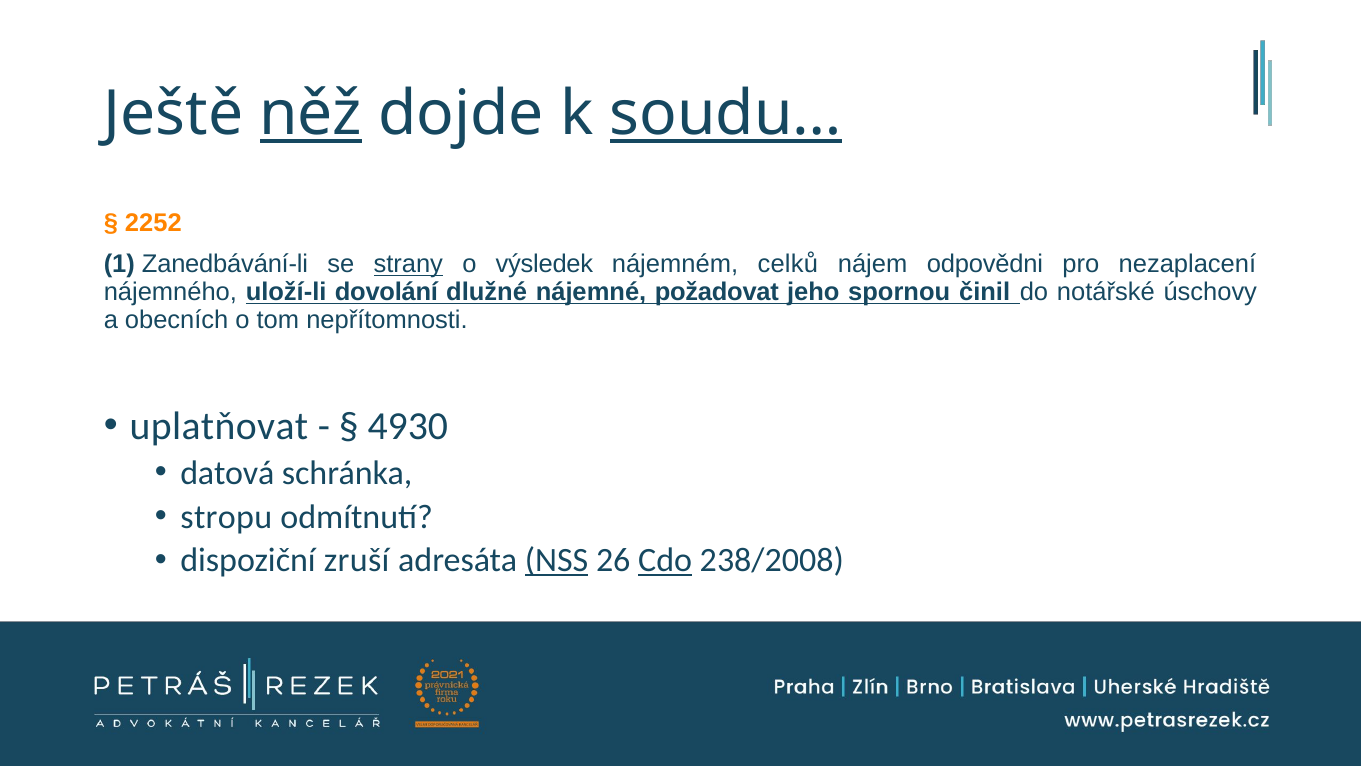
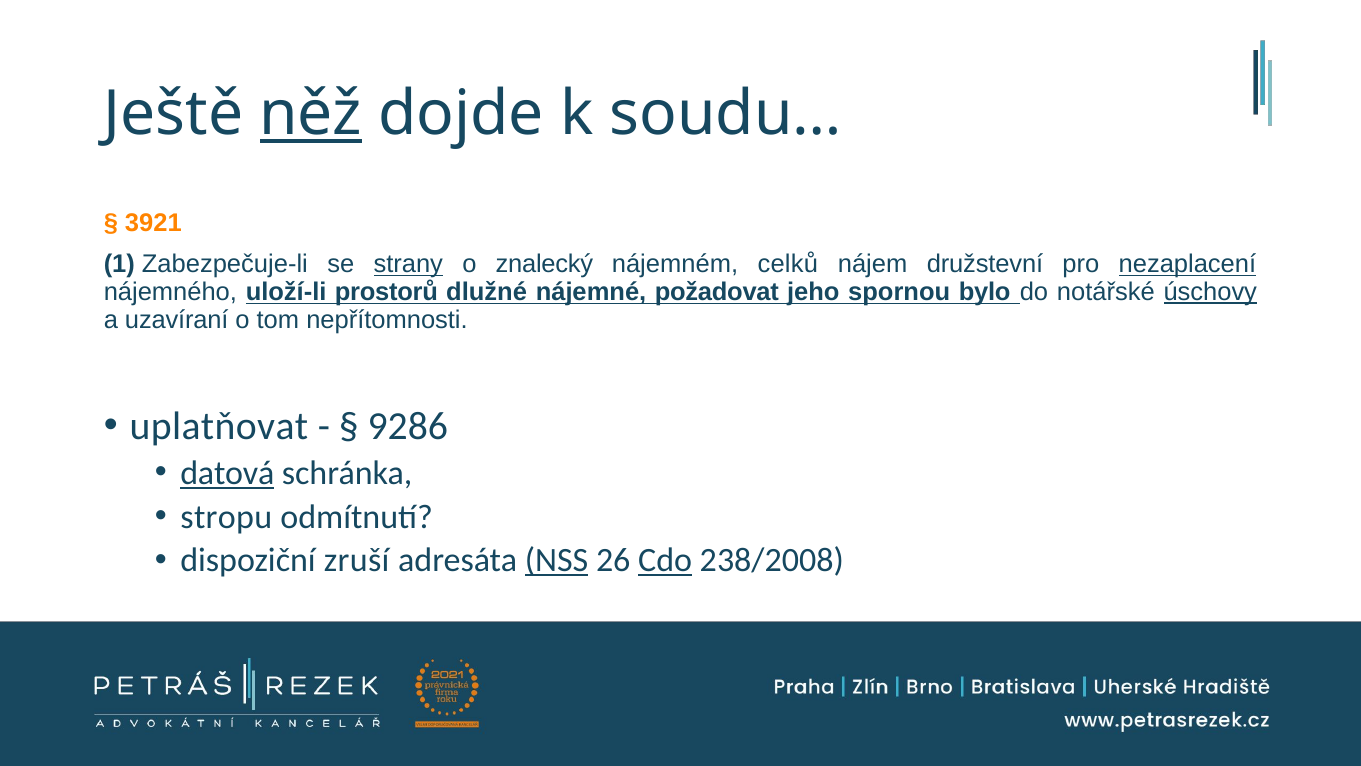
soudu… underline: present -> none
2252: 2252 -> 3921
Zanedbávání-li: Zanedbávání-li -> Zabezpečuje-li
výsledek: výsledek -> znalecký
odpovědni: odpovědni -> družstevní
nezaplacení underline: none -> present
dovolání: dovolání -> prostorů
činil: činil -> bylo
úschovy underline: none -> present
obecních: obecních -> uzavíraní
4930: 4930 -> 9286
datová underline: none -> present
